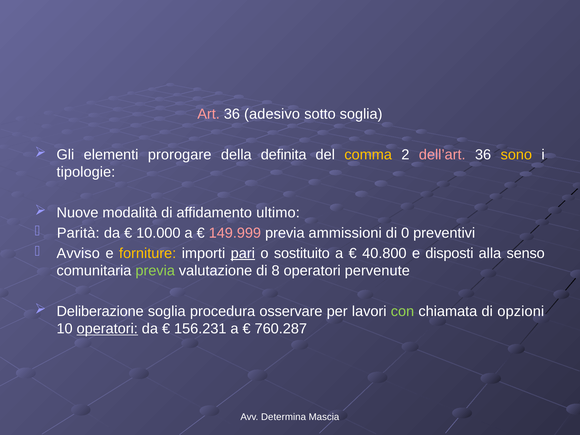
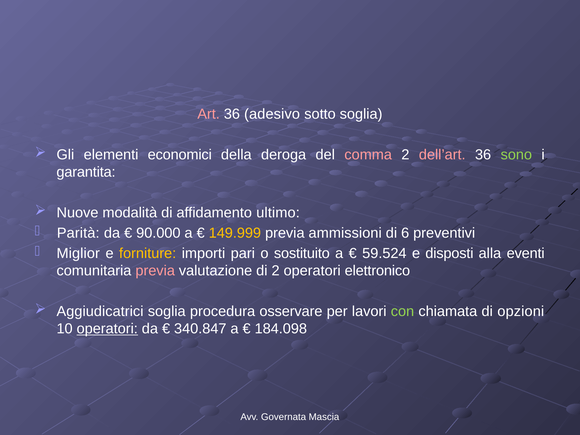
prorogare: prorogare -> economici
definita: definita -> deroga
comma colour: yellow -> pink
sono colour: yellow -> light green
tipologie: tipologie -> garantita
10.000: 10.000 -> 90.000
149.999 colour: pink -> yellow
0: 0 -> 6
Avviso: Avviso -> Miglior
pari underline: present -> none
40.800: 40.800 -> 59.524
senso: senso -> eventi
previa at (155, 271) colour: light green -> pink
di 8: 8 -> 2
pervenute: pervenute -> elettronico
Deliberazione: Deliberazione -> Aggiudicatrici
156.231: 156.231 -> 340.847
760.287: 760.287 -> 184.098
Determina: Determina -> Governata
